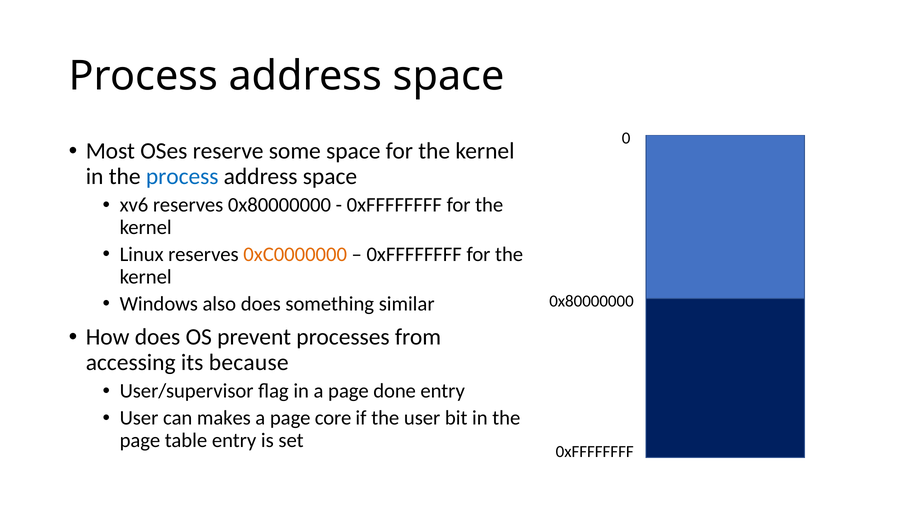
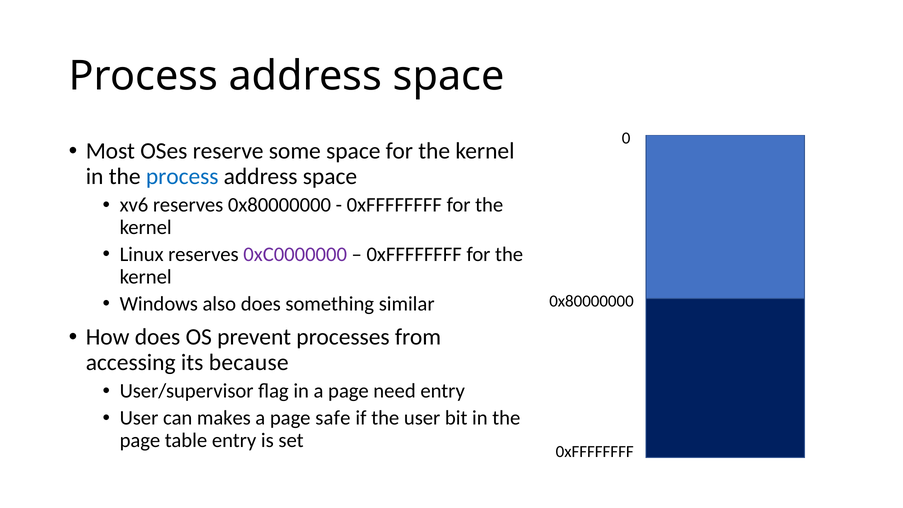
0xC0000000 colour: orange -> purple
done: done -> need
core: core -> safe
